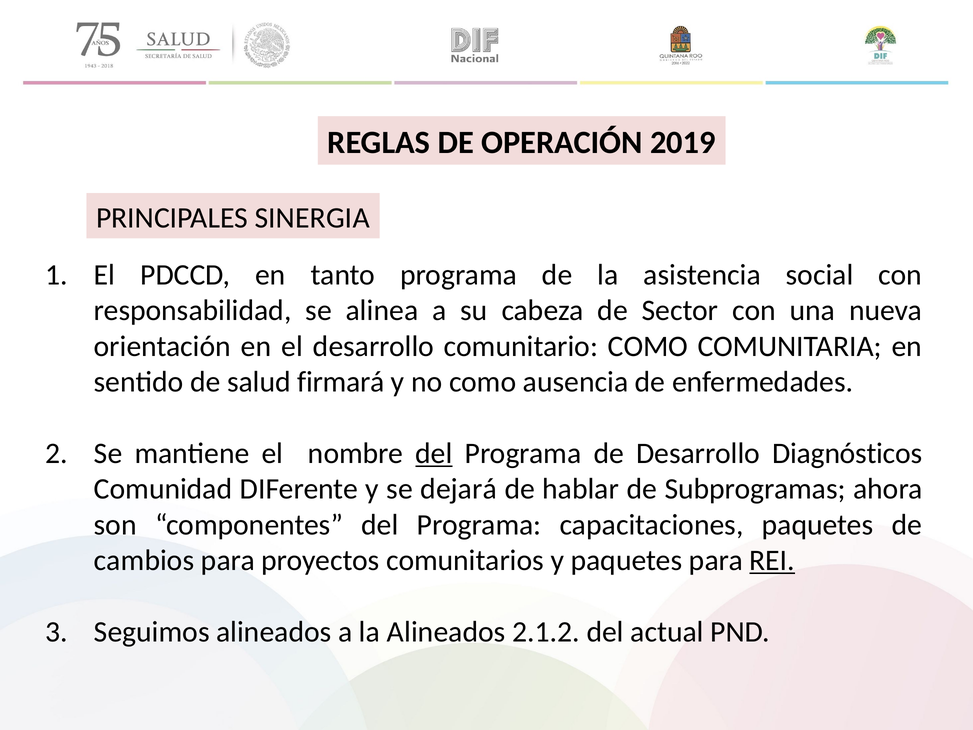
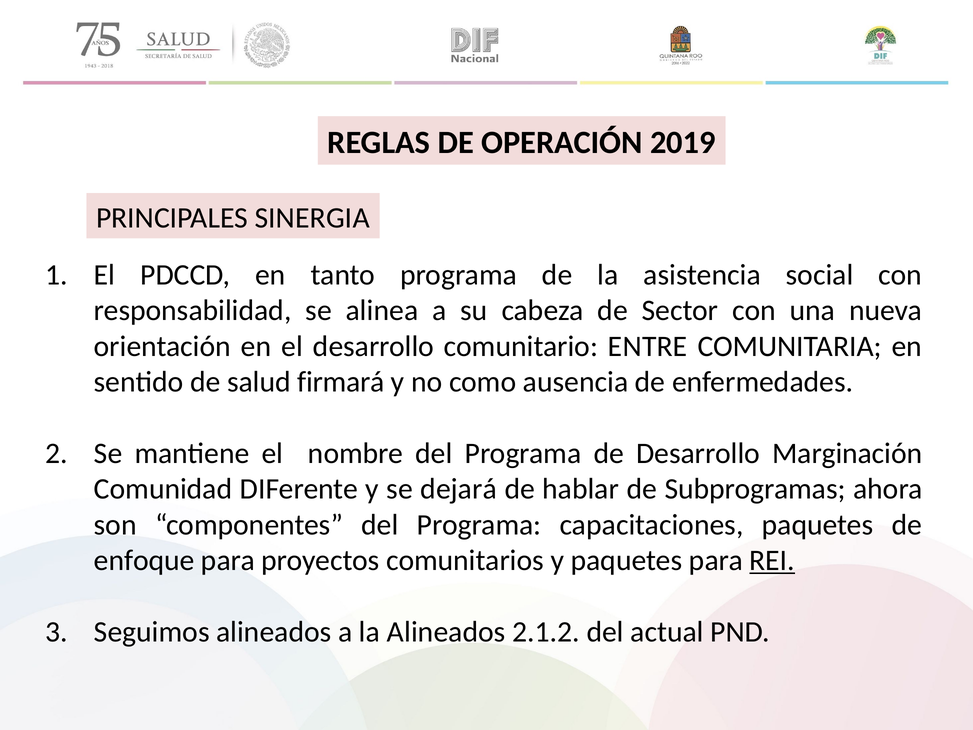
comunitario COMO: COMO -> ENTRE
del at (434, 453) underline: present -> none
Diagnósticos: Diagnósticos -> Marginación
cambios: cambios -> enfoque
